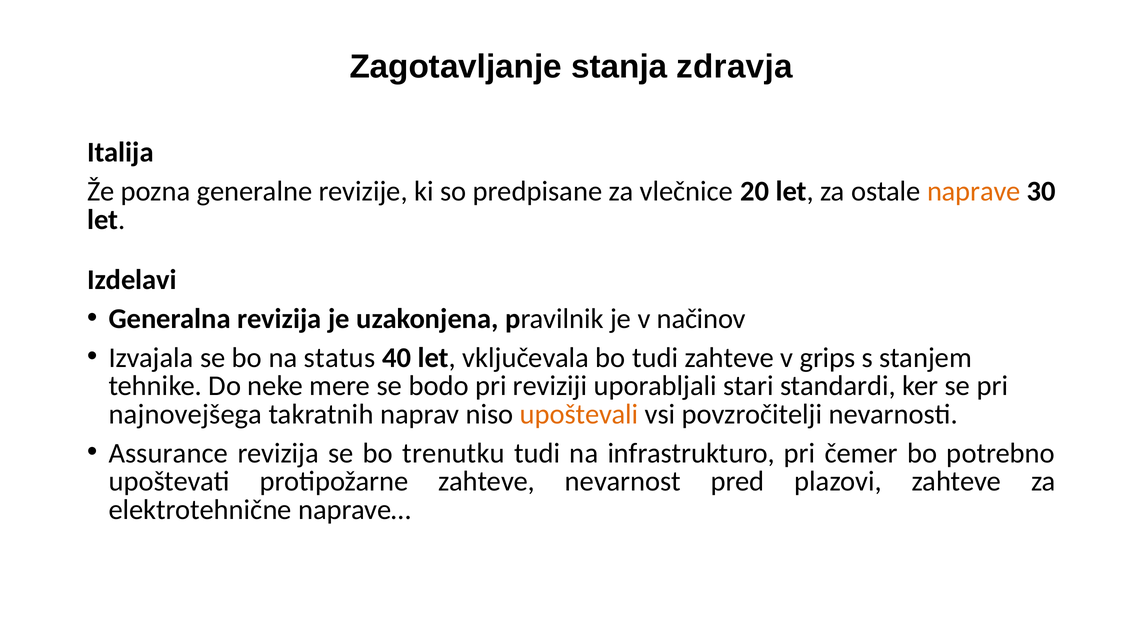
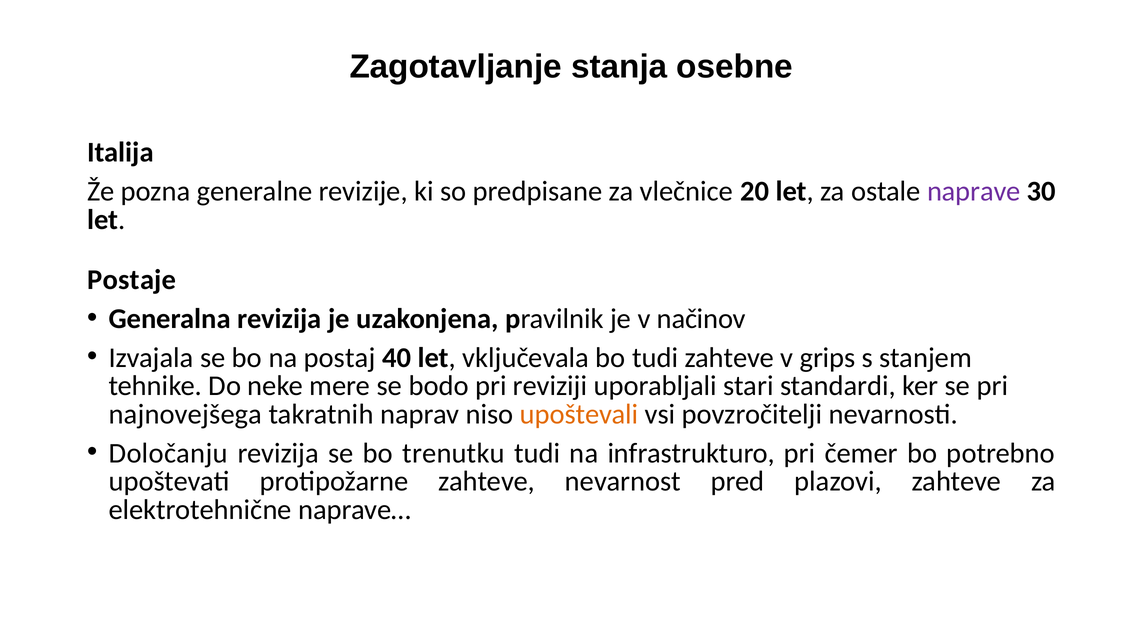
zdravja: zdravja -> osebne
naprave colour: orange -> purple
Izdelavi: Izdelavi -> Postaje
status: status -> postaj
Assurance: Assurance -> Določanju
